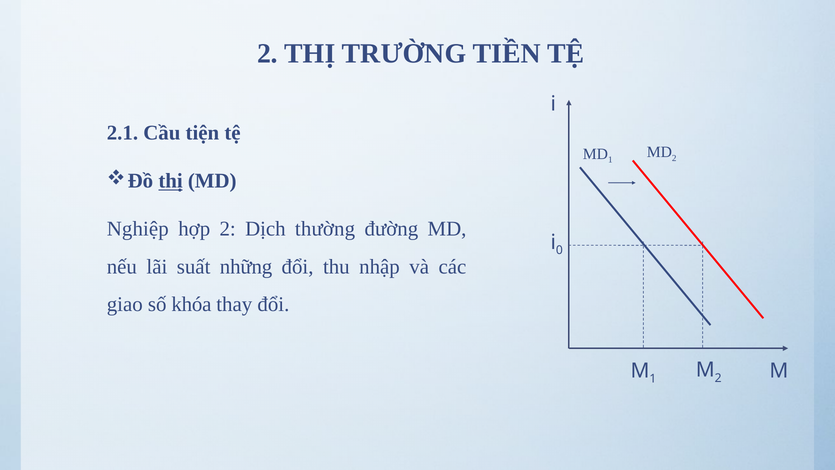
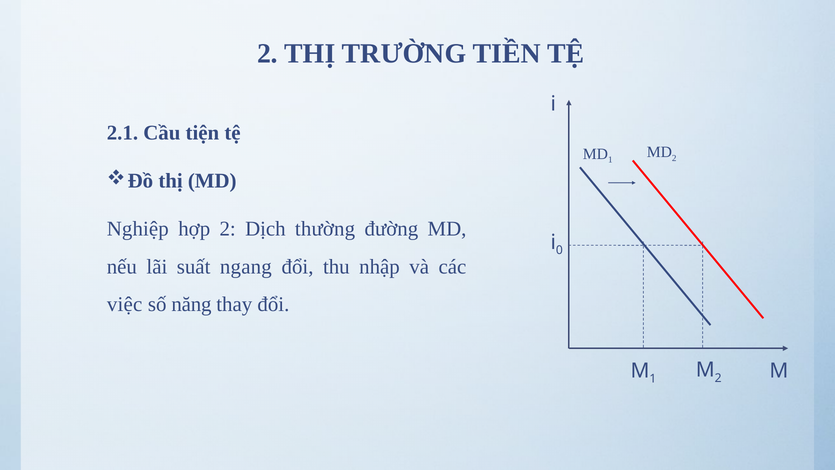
thị at (171, 181) underline: present -> none
những: những -> ngang
giao: giao -> việc
khóa: khóa -> năng
